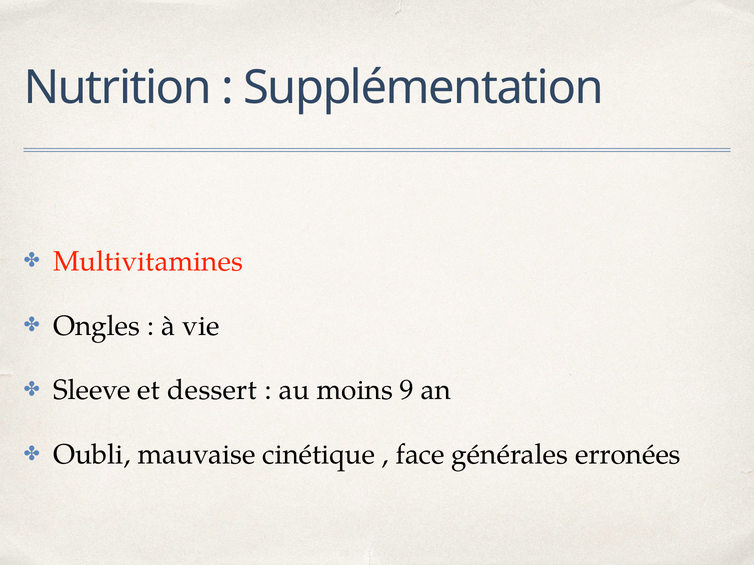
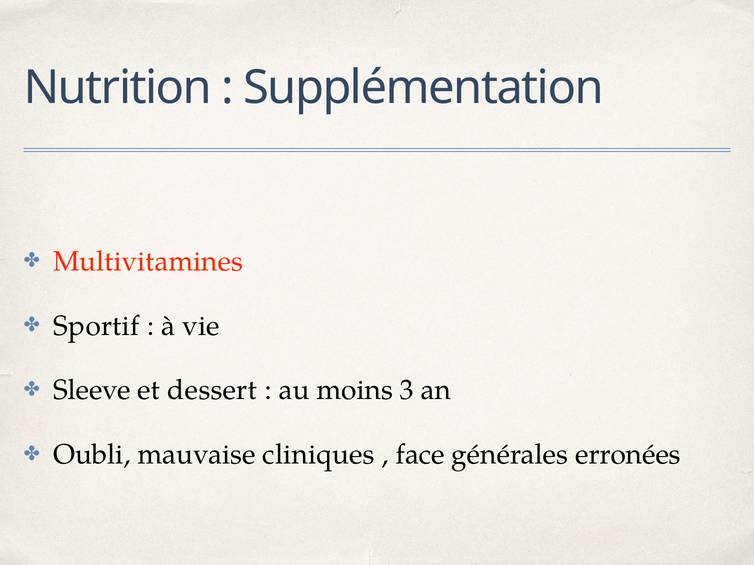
Ongles: Ongles -> Sportif
9: 9 -> 3
cinétique: cinétique -> cliniques
